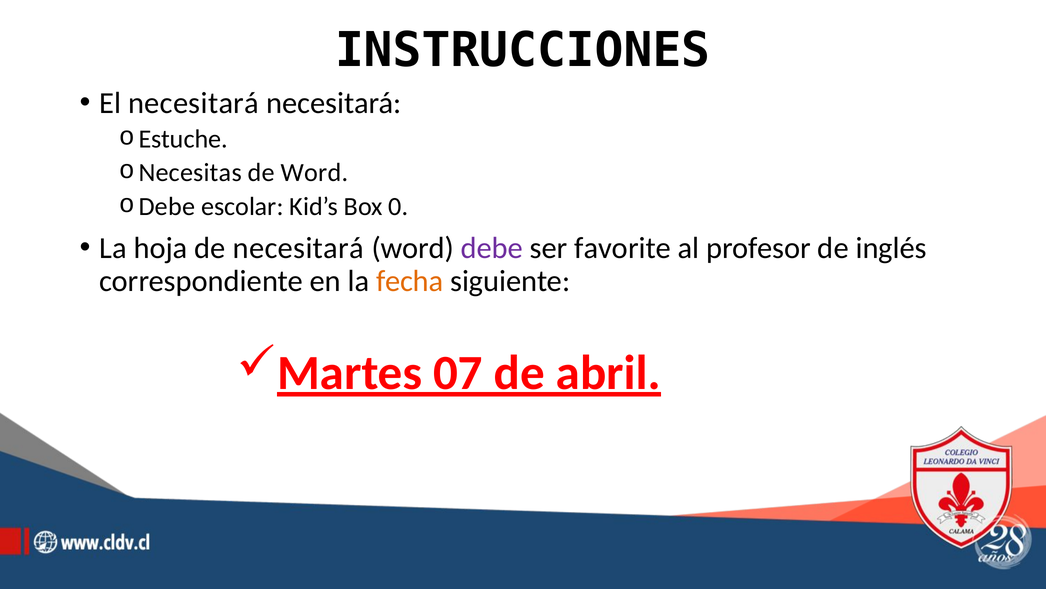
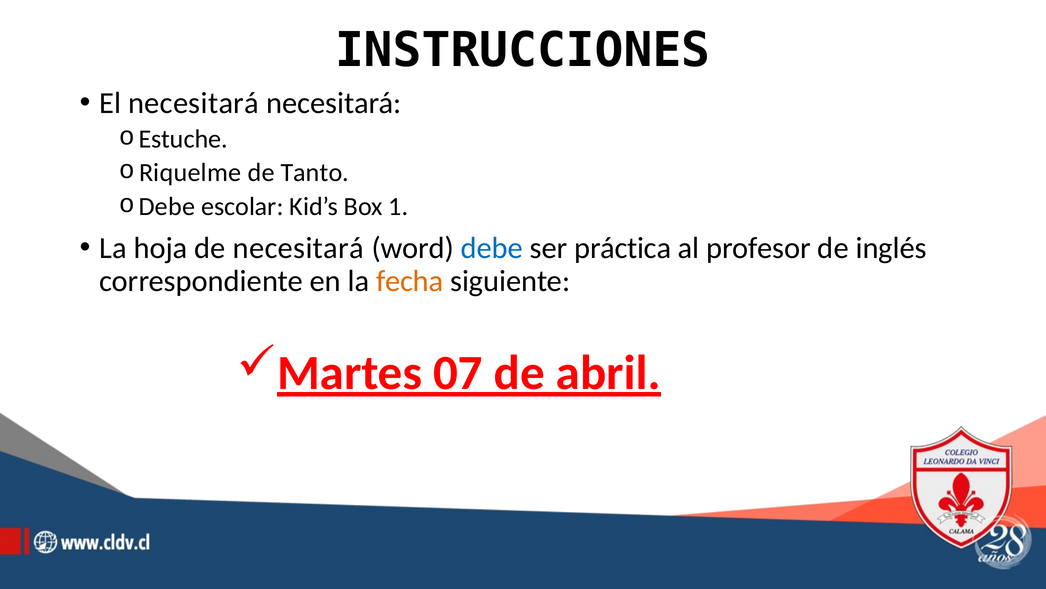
Necesitas: Necesitas -> Riquelme
de Word: Word -> Tanto
0: 0 -> 1
debe at (492, 248) colour: purple -> blue
favorite: favorite -> práctica
